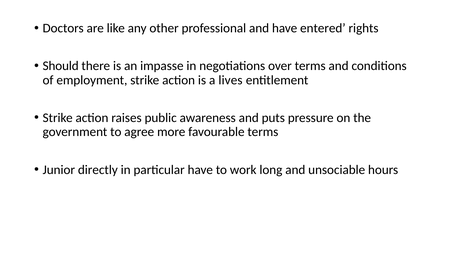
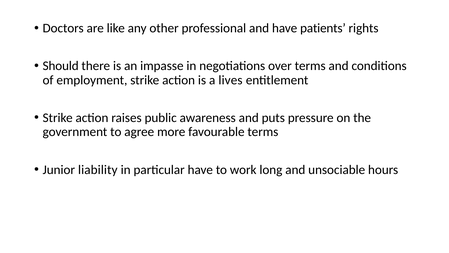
entered: entered -> patients
directly: directly -> liability
